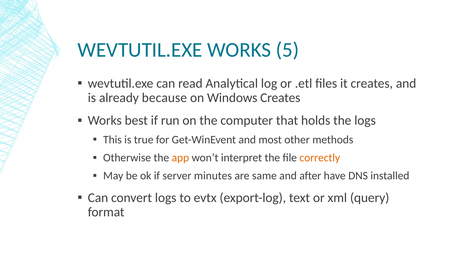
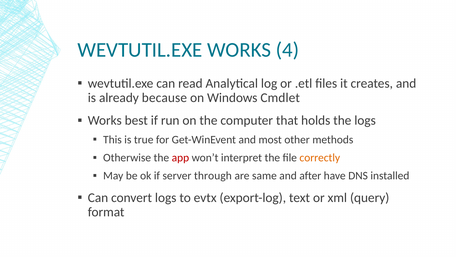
5: 5 -> 4
Windows Creates: Creates -> Cmdlet
app colour: orange -> red
minutes: minutes -> through
